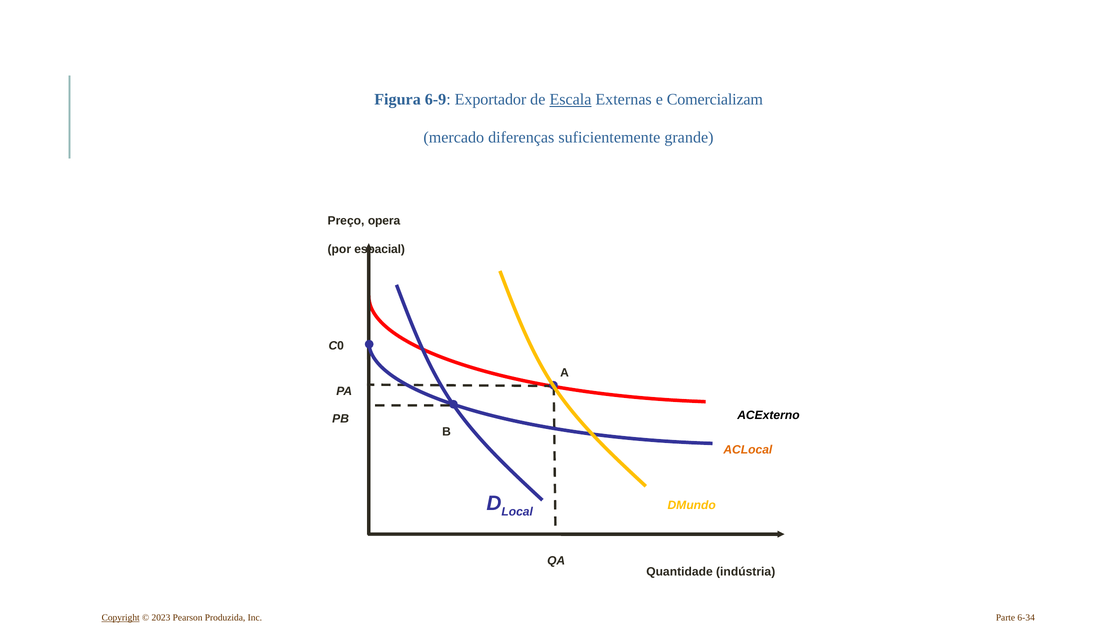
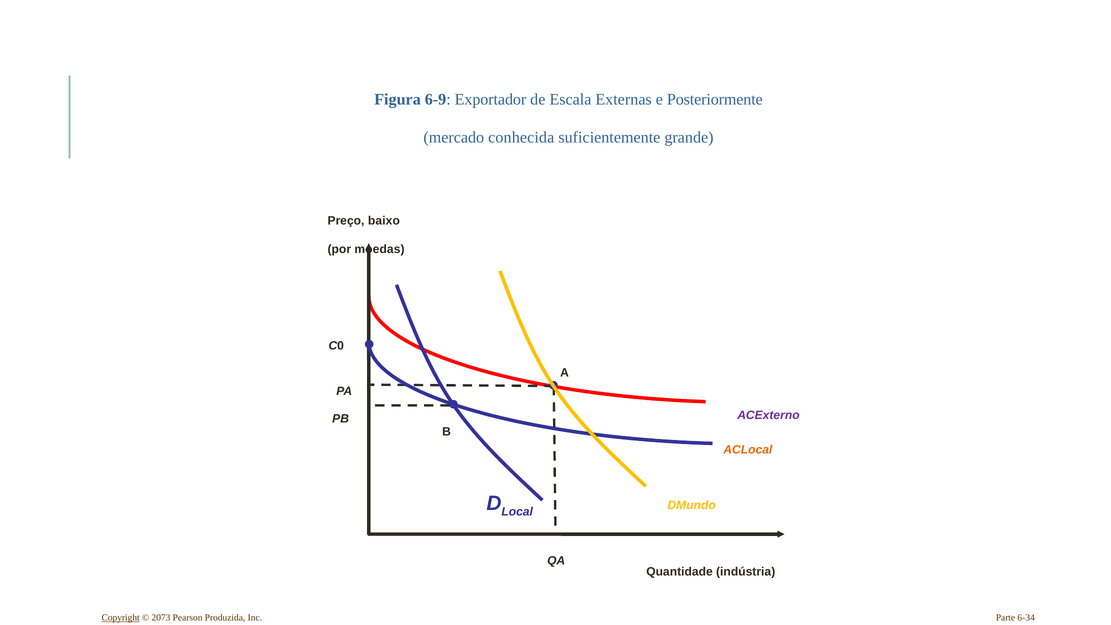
Escala underline: present -> none
Comercializam: Comercializam -> Posteriormente
diferenças: diferenças -> conhecida
opera: opera -> baixo
espacial: espacial -> moedas
ACExterno colour: black -> purple
2023: 2023 -> 2073
